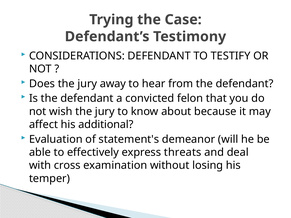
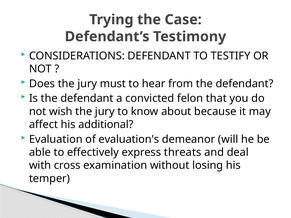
away: away -> must
statement's: statement's -> evaluation's
